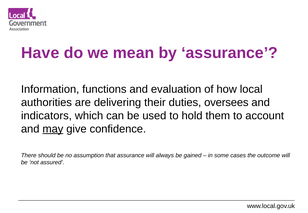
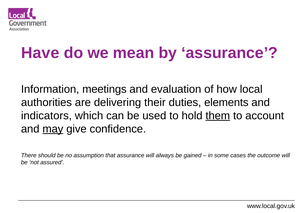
functions: functions -> meetings
oversees: oversees -> elements
them underline: none -> present
